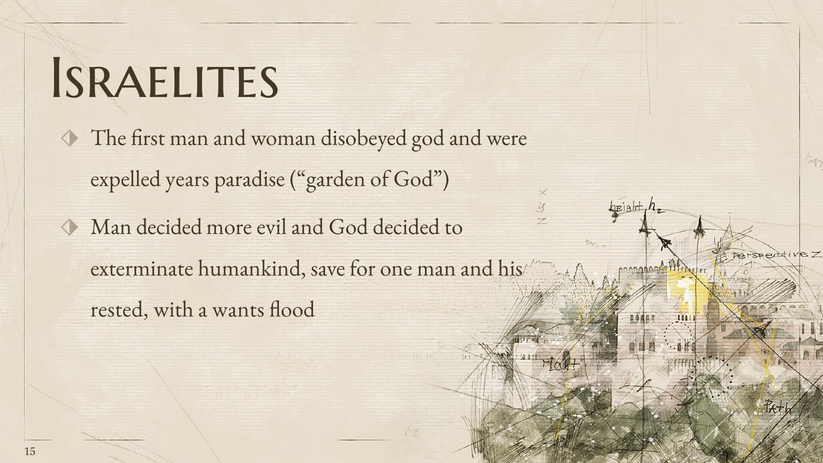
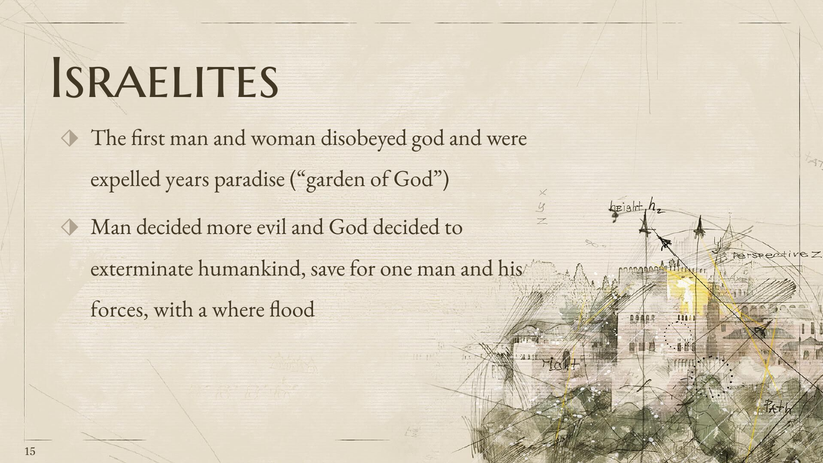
rested: rested -> forces
wants: wants -> where
